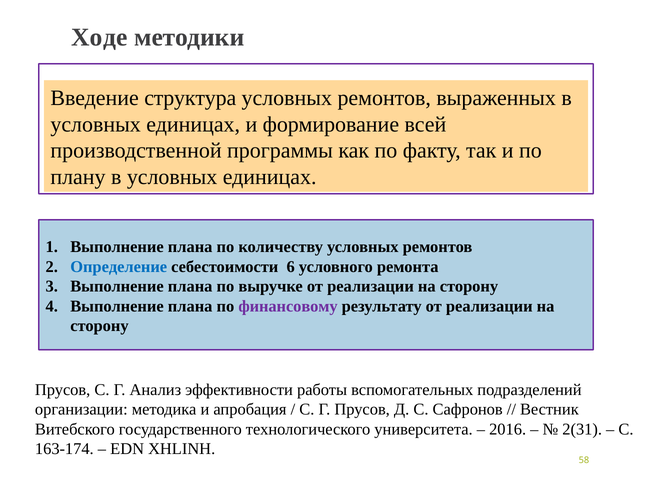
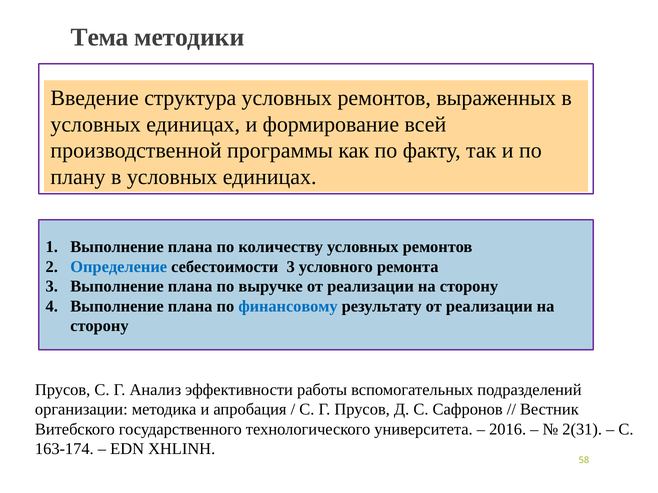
Ходе: Ходе -> Тема
себестоимости 6: 6 -> 3
финансовому colour: purple -> blue
